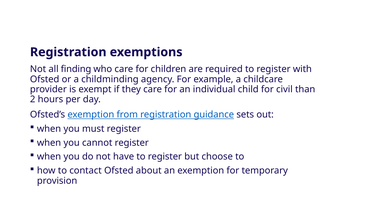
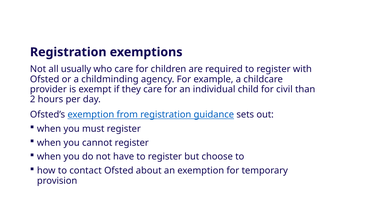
finding: finding -> usually
